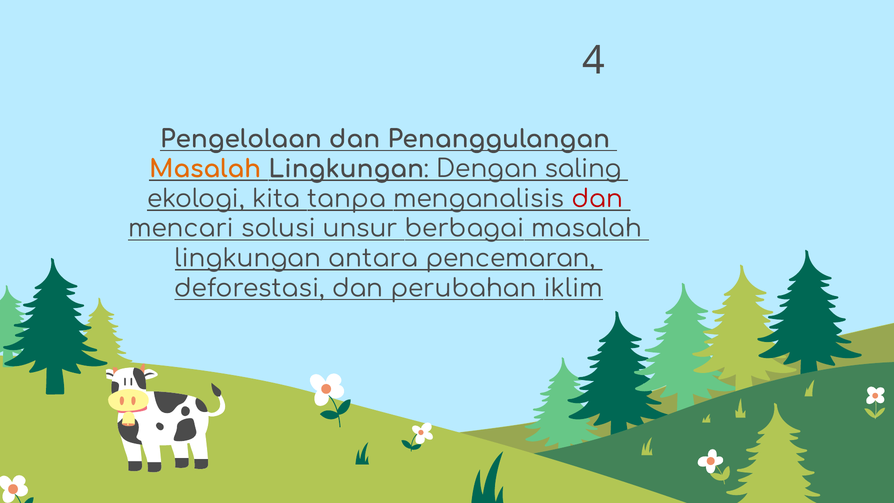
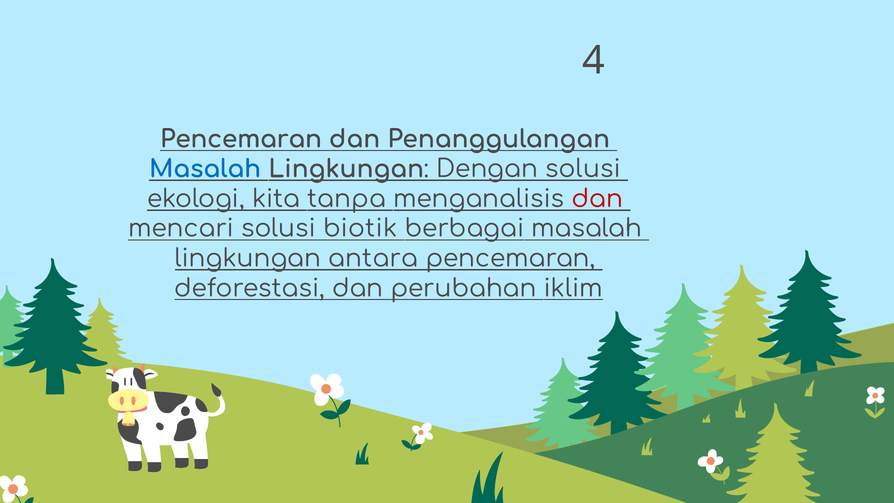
Pengelolaan at (241, 139): Pengelolaan -> Pencemaran
Masalah at (205, 169) colour: orange -> blue
Dengan saling: saling -> solusi
unsur: unsur -> biotik
